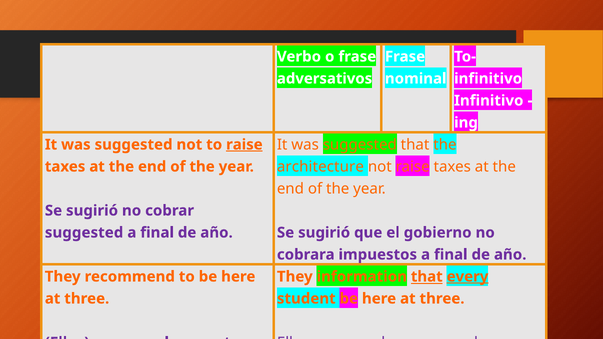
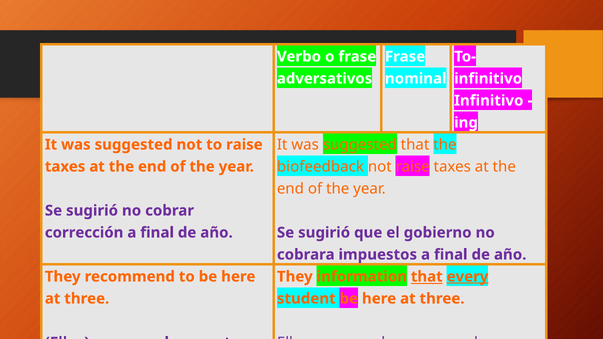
raise at (244, 145) underline: present -> none
architecture: architecture -> biofeedback
suggested at (84, 233): suggested -> corrección
